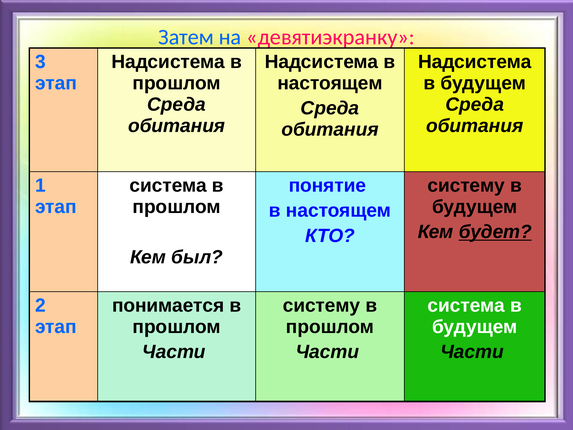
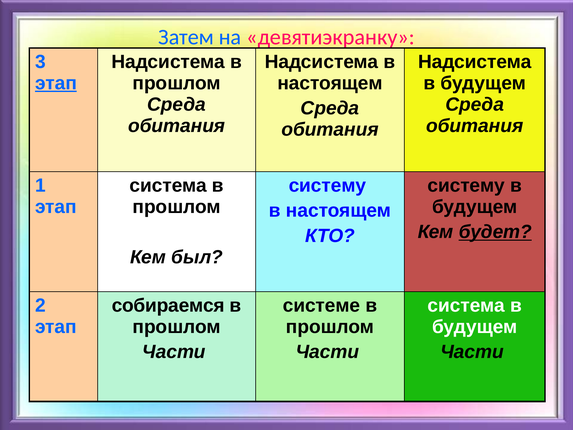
этап at (56, 83) underline: none -> present
понятие at (327, 185): понятие -> систему
понимается: понимается -> собираемся
систему at (322, 305): систему -> системе
